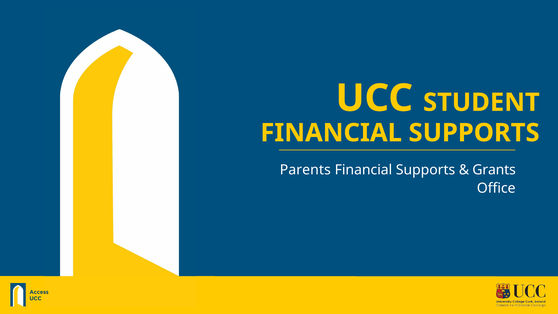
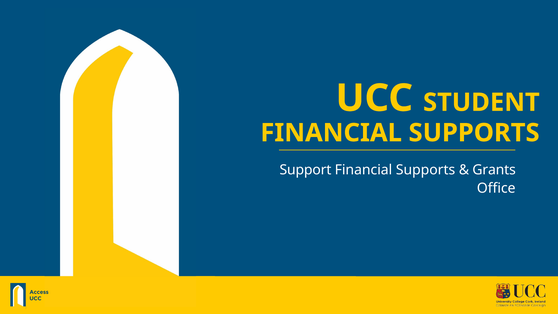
Parents: Parents -> Support
